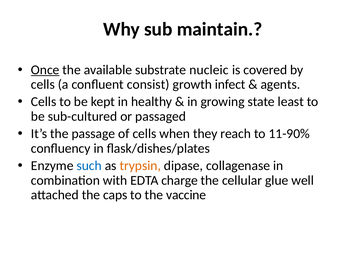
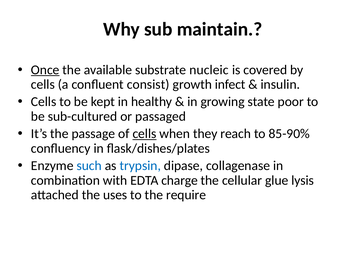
agents: agents -> insulin
least: least -> poor
cells at (144, 134) underline: none -> present
11-90%: 11-90% -> 85-90%
trypsin colour: orange -> blue
well: well -> lysis
caps: caps -> uses
vaccine: vaccine -> require
